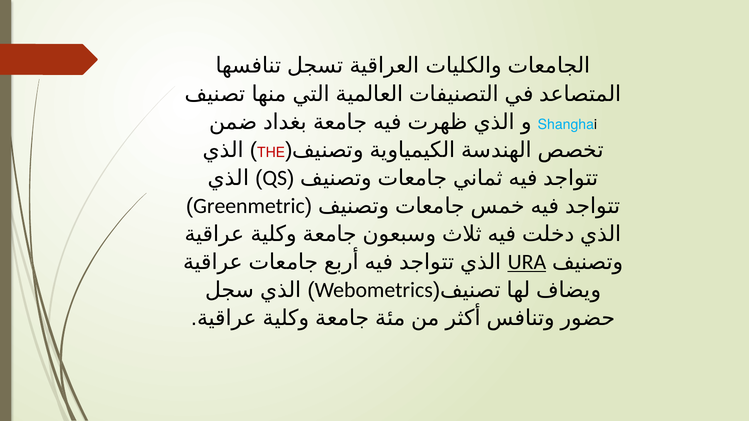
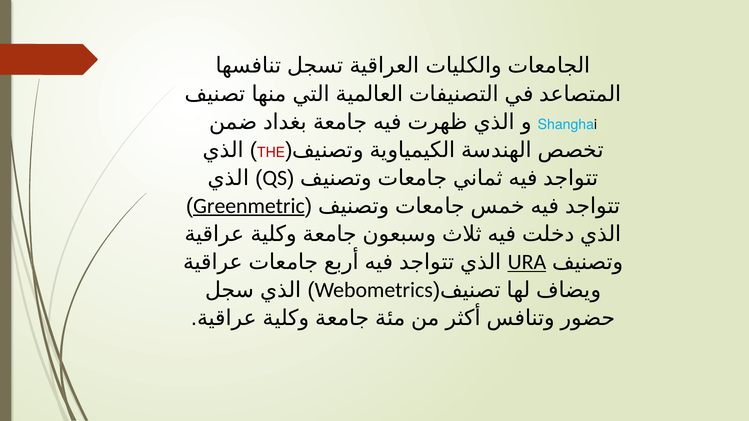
Greenmetric underline: none -> present
